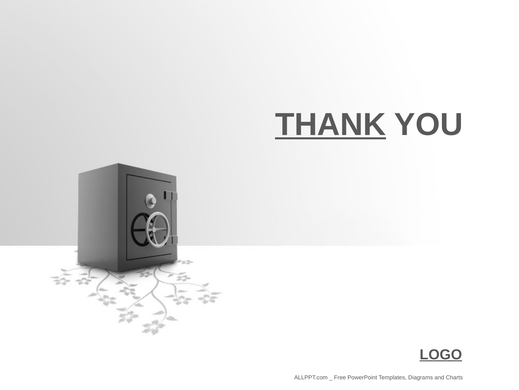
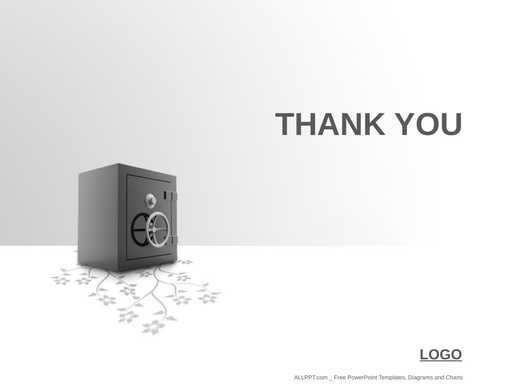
THANK underline: present -> none
